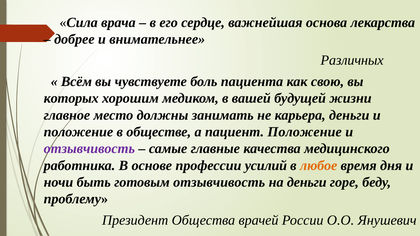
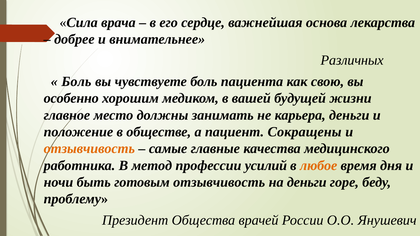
Всём at (77, 82): Всём -> Боль
которых: которых -> особенно
пациент Положение: Положение -> Сокращены
отзывчивость at (89, 149) colour: purple -> orange
основе: основе -> метод
